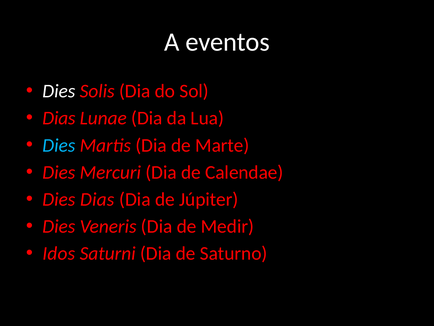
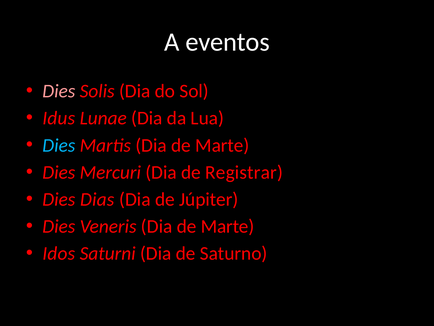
Dies at (59, 91) colour: white -> pink
Dias at (59, 118): Dias -> Idus
Calendae: Calendae -> Registrar
Veneris Dia de Medir: Medir -> Marte
